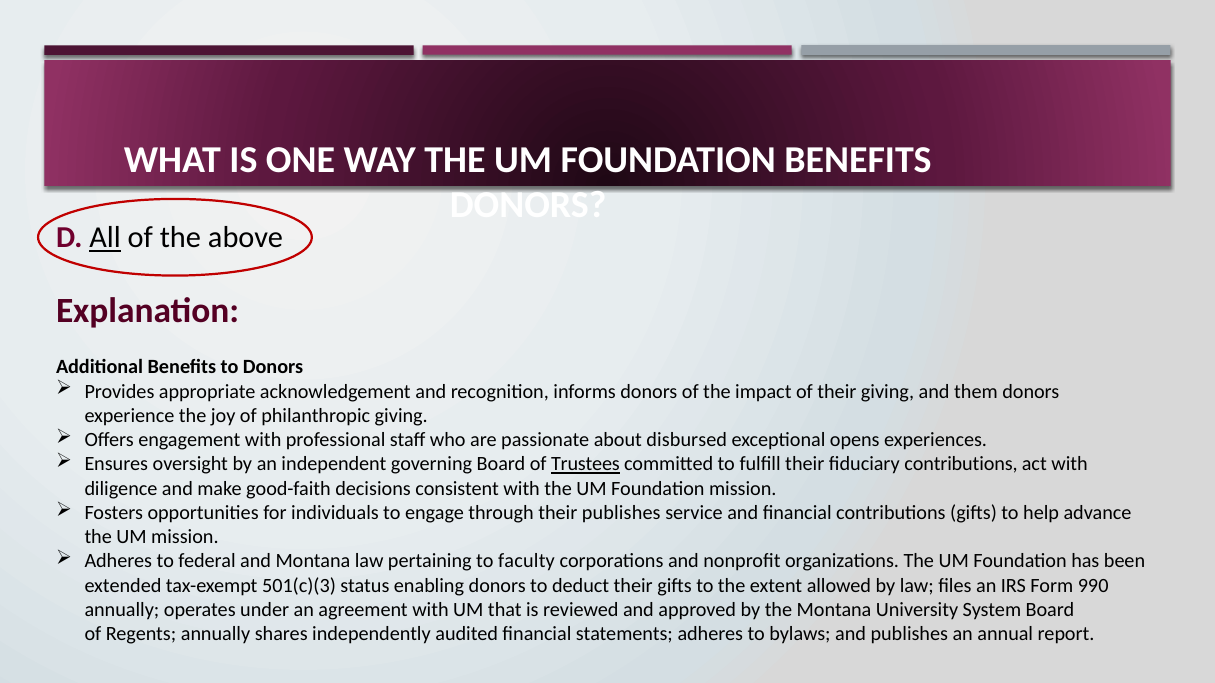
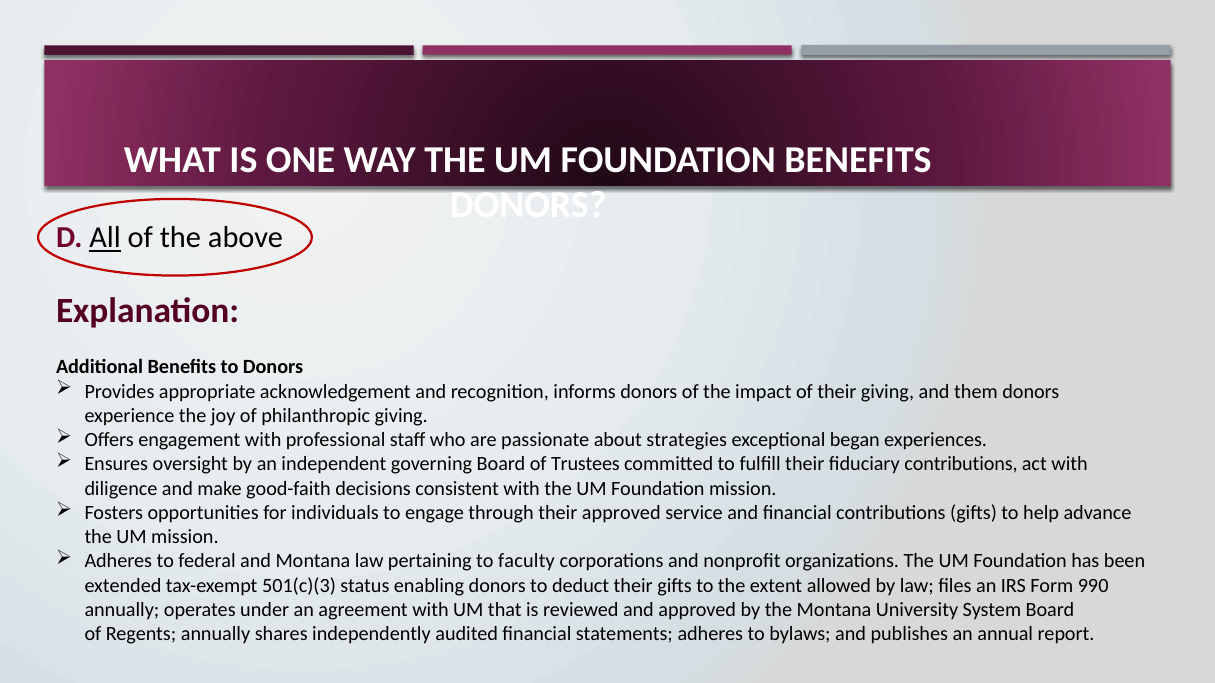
disbursed: disbursed -> strategies
opens: opens -> began
Trustees underline: present -> none
their publishes: publishes -> approved
